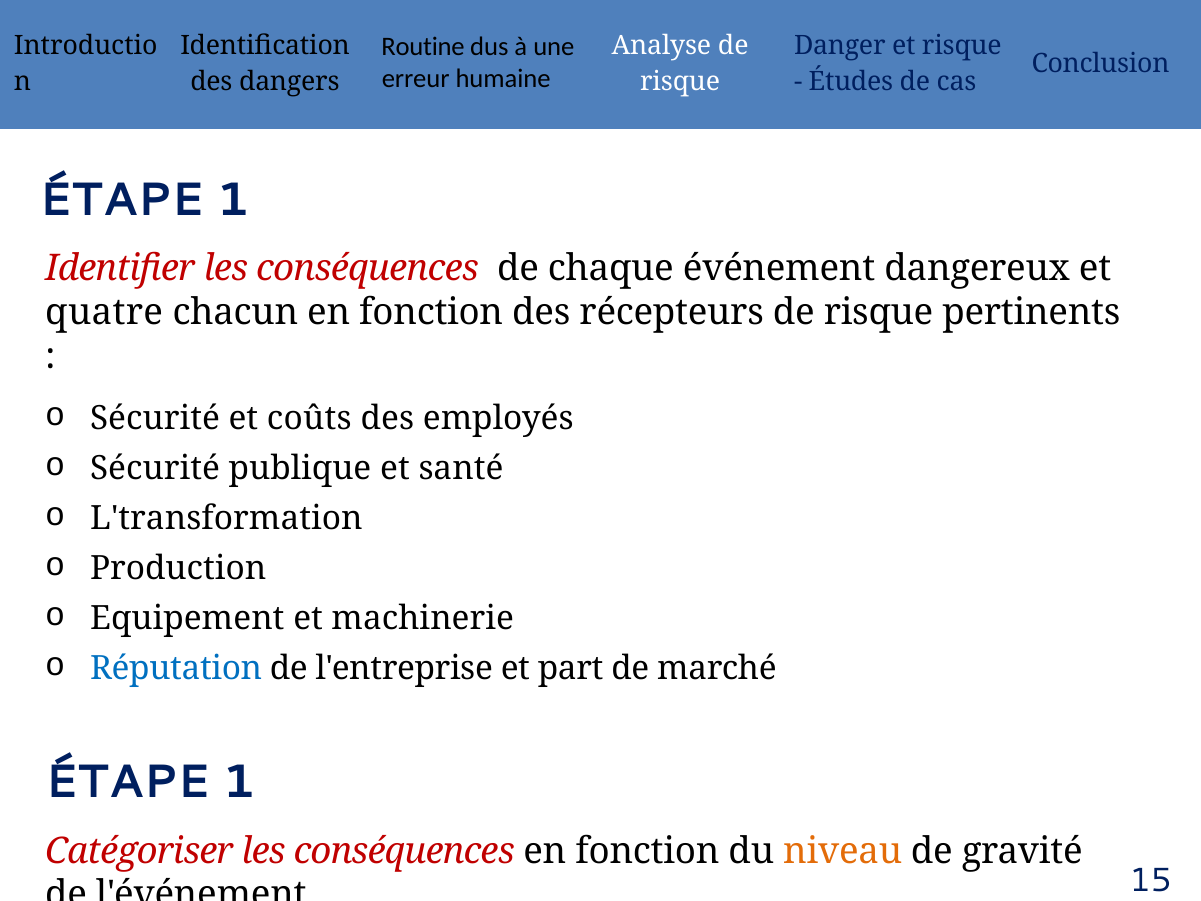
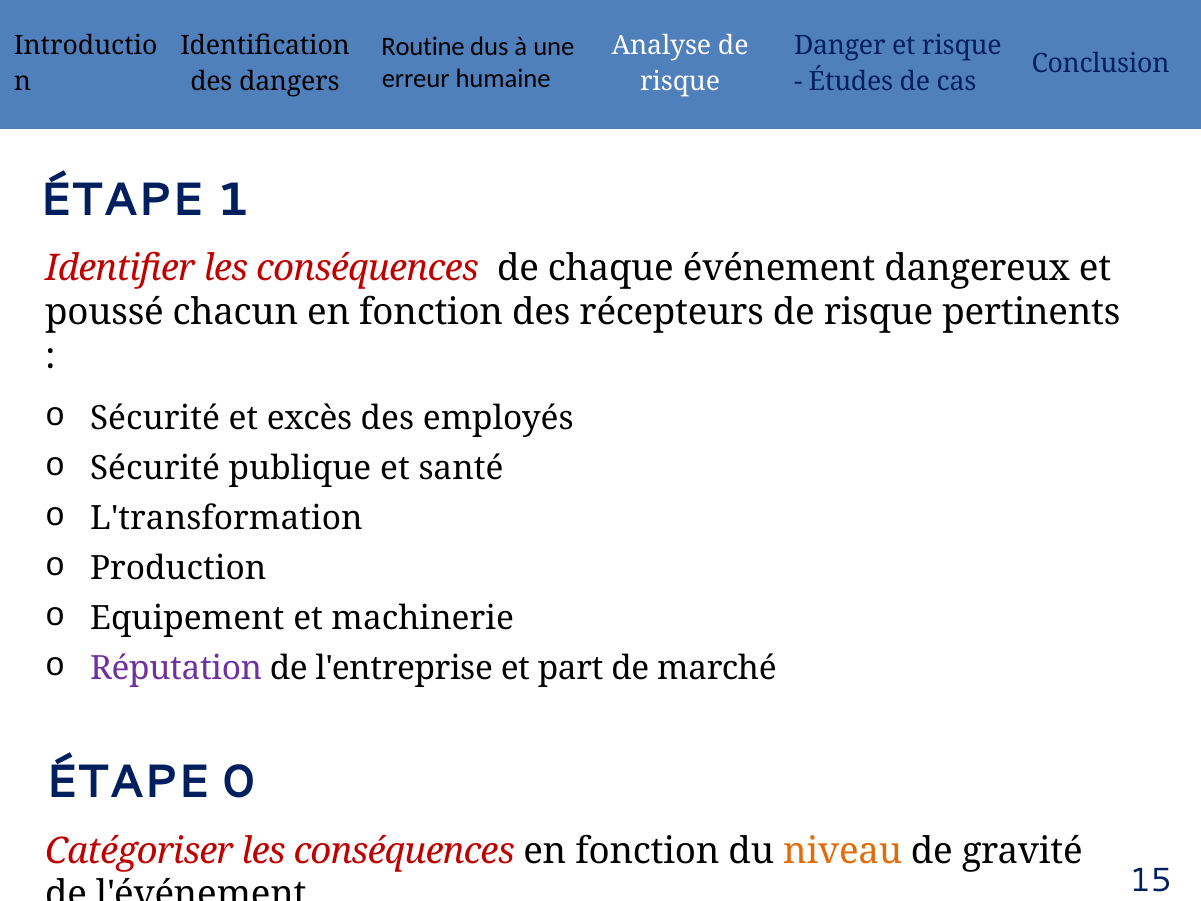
quatre: quatre -> poussé
coûts: coûts -> excès
Réputation colour: blue -> purple
1 at (239, 782): 1 -> 0
